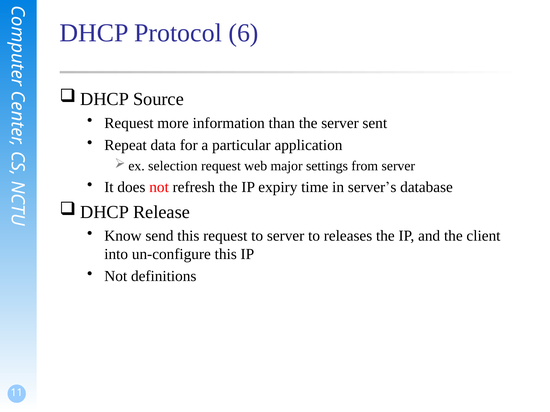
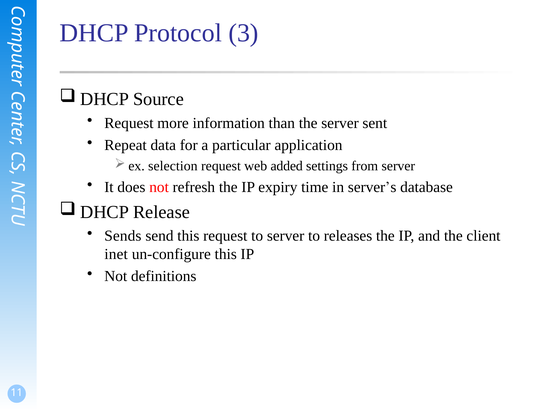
6: 6 -> 3
major: major -> added
Know: Know -> Sends
into: into -> inet
